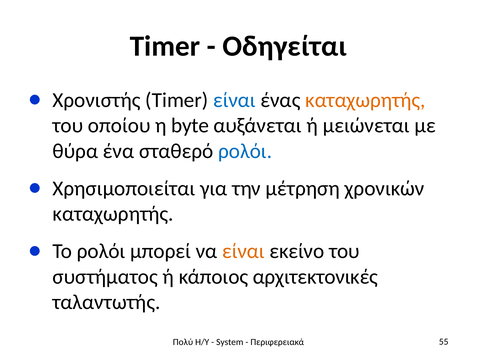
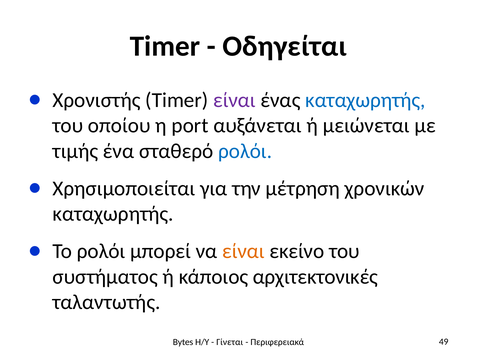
είναι at (234, 100) colour: blue -> purple
καταχωρητής at (365, 100) colour: orange -> blue
byte: byte -> port
θύρα: θύρα -> τιμής
Πολύ: Πολύ -> Bytes
System: System -> Γίνεται
55: 55 -> 49
